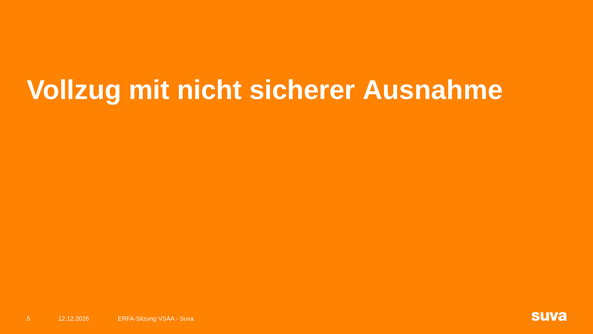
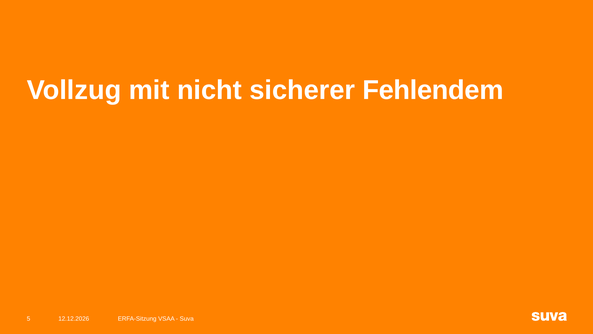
Ausnahme: Ausnahme -> Fehlendem
